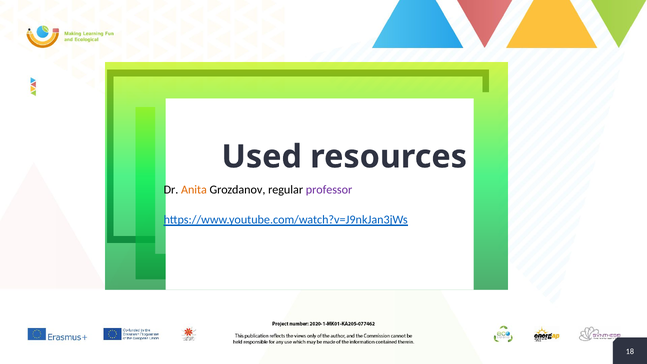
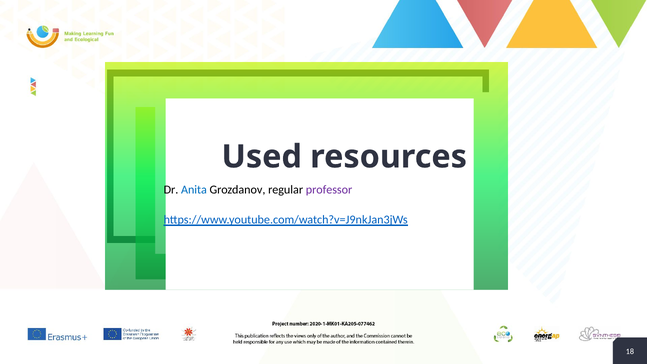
Anita colour: orange -> blue
